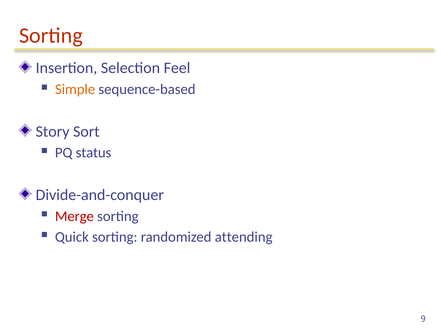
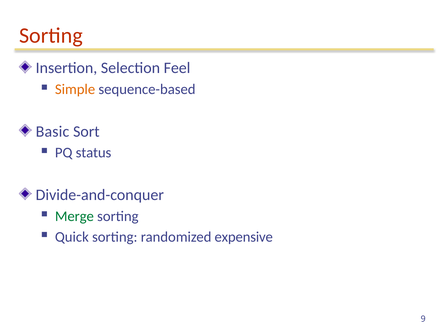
Story: Story -> Basic
Merge colour: red -> green
attending: attending -> expensive
